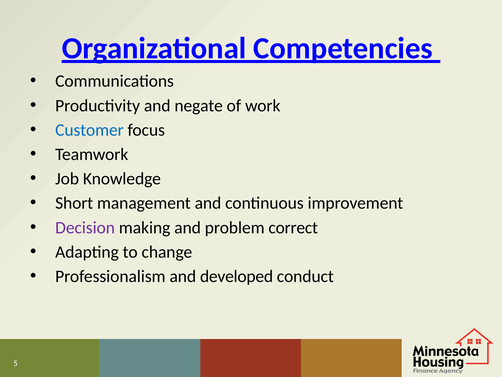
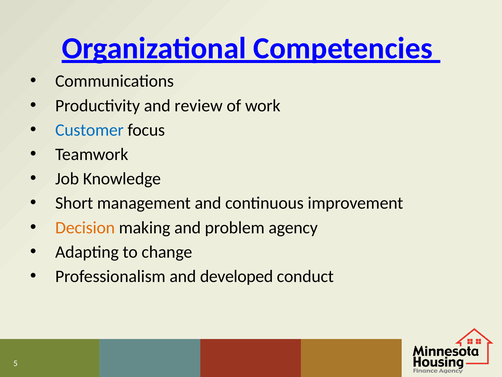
negate: negate -> review
Decision colour: purple -> orange
correct: correct -> agency
